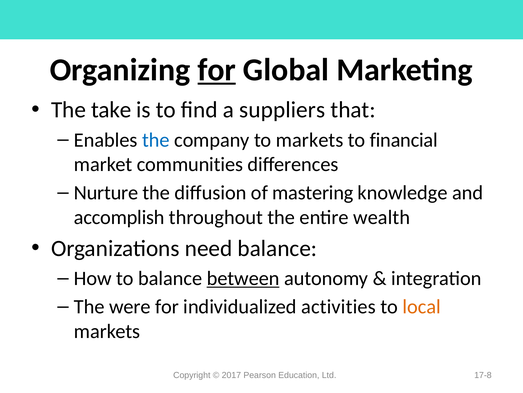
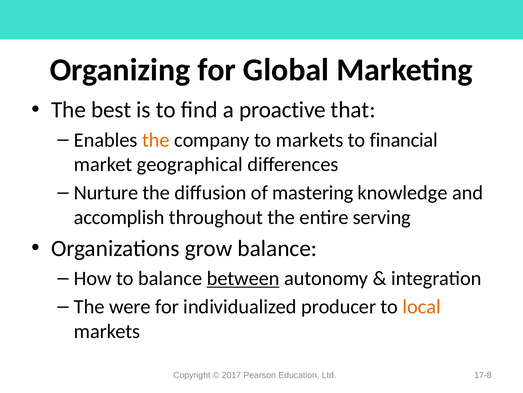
for at (217, 70) underline: present -> none
take: take -> best
suppliers: suppliers -> proactive
the at (156, 140) colour: blue -> orange
communities: communities -> geographical
wealth: wealth -> serving
need: need -> grow
activities: activities -> producer
